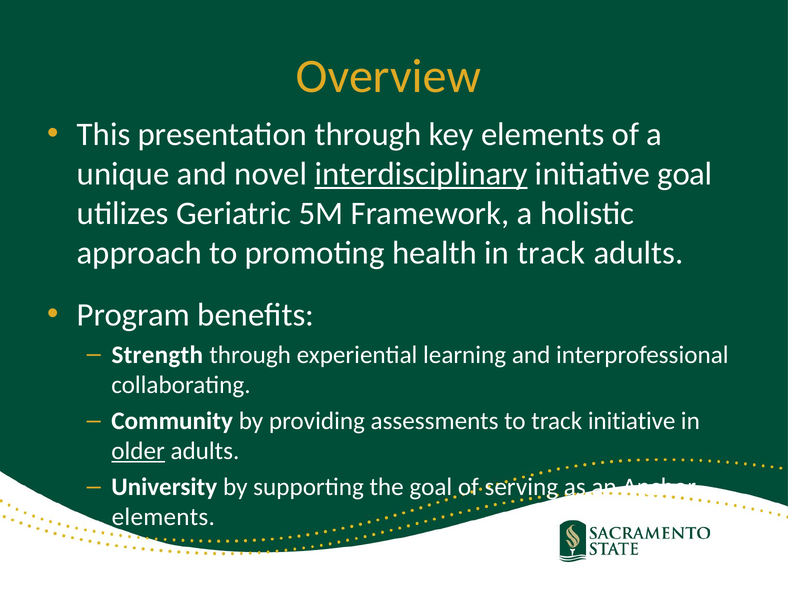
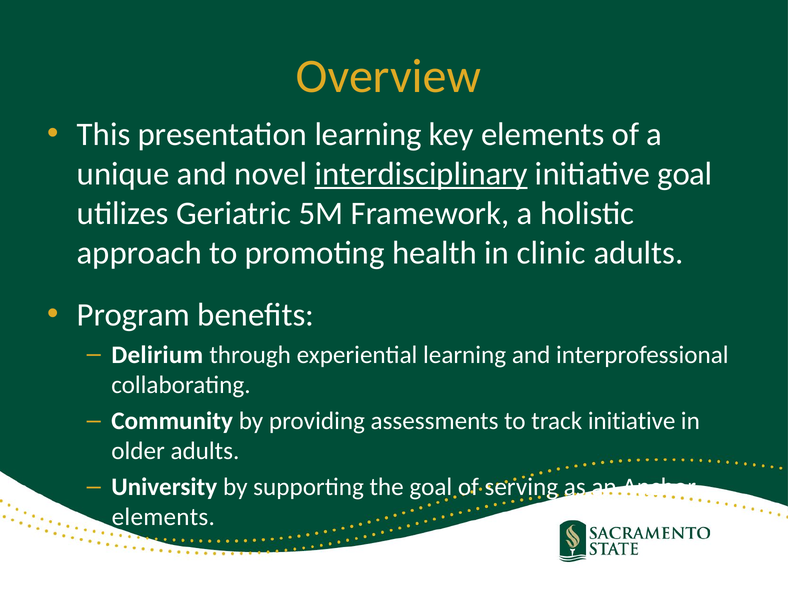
presentation through: through -> learning
in track: track -> clinic
Strength: Strength -> Delirium
older underline: present -> none
